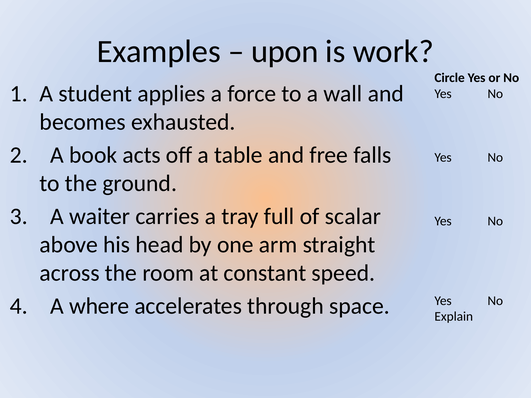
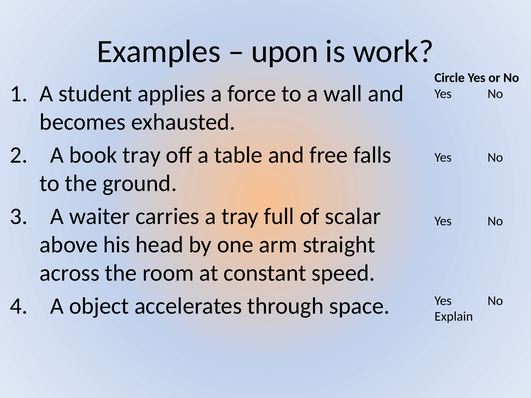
book acts: acts -> tray
where: where -> object
